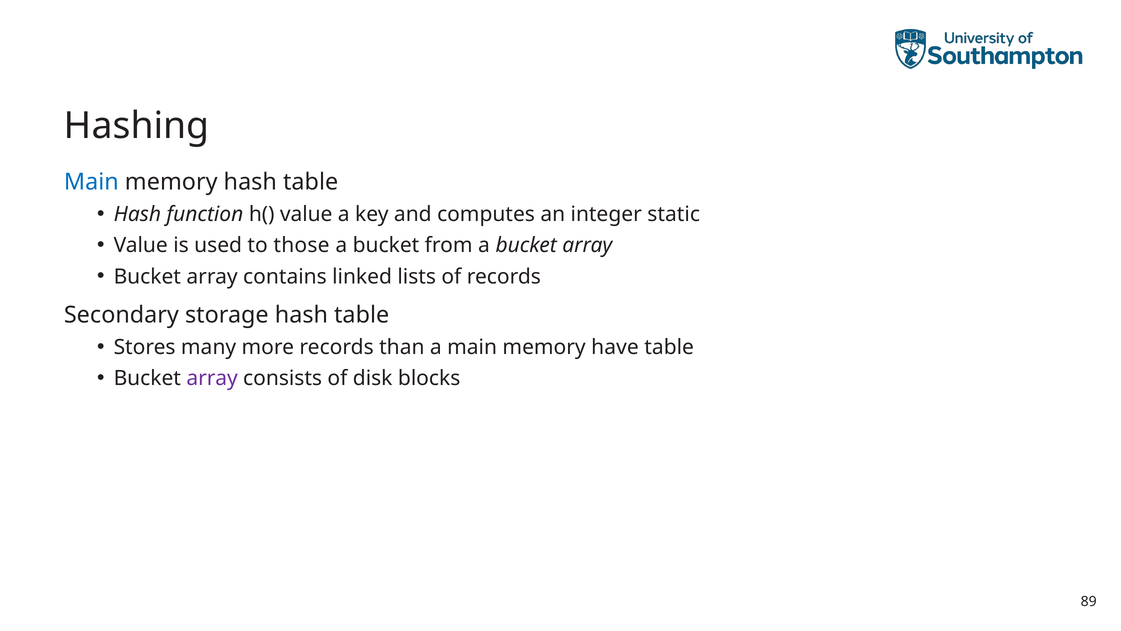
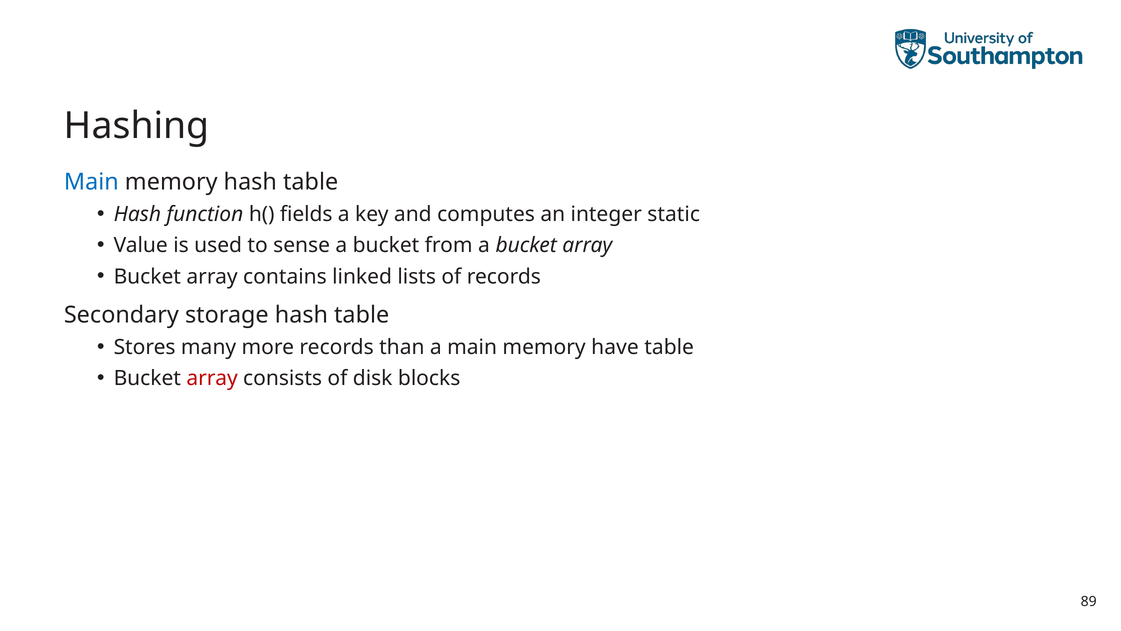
h( value: value -> fields
those: those -> sense
array at (212, 378) colour: purple -> red
